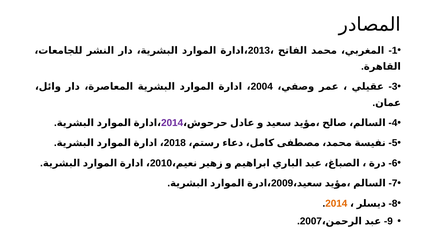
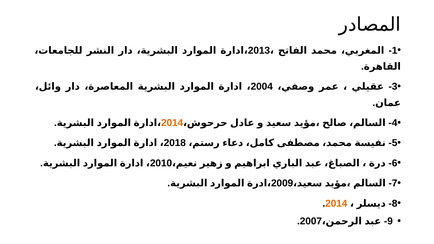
2014 at (172, 123) colour: purple -> orange
